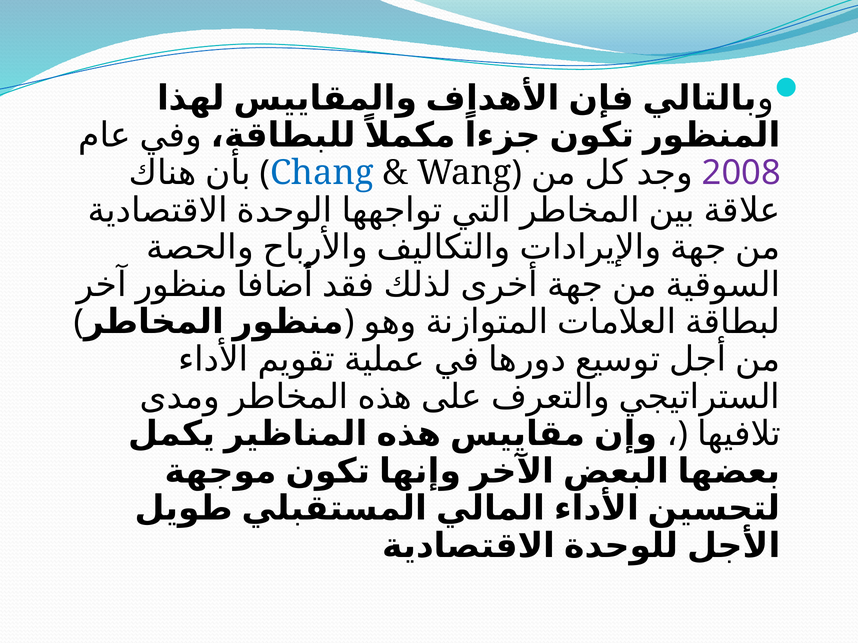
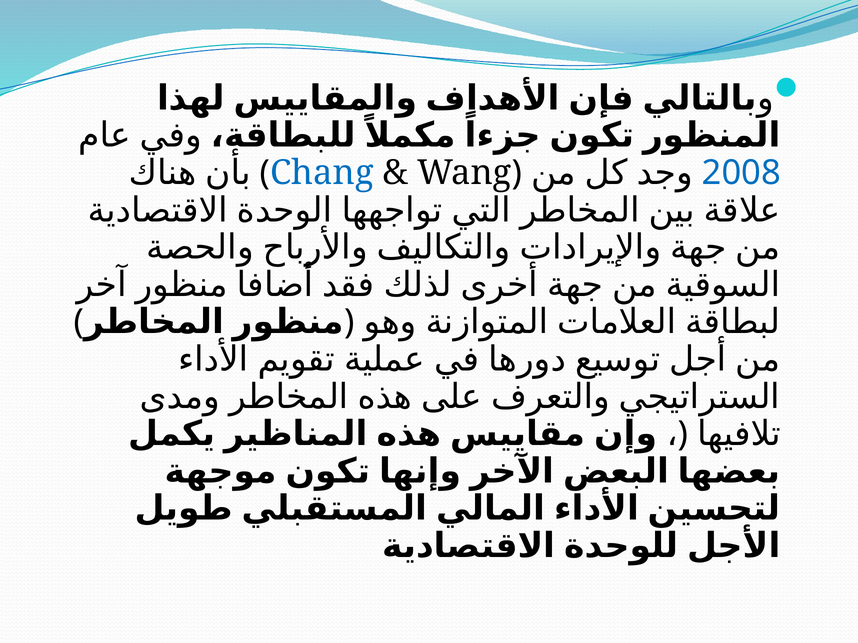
2008 colour: purple -> blue
